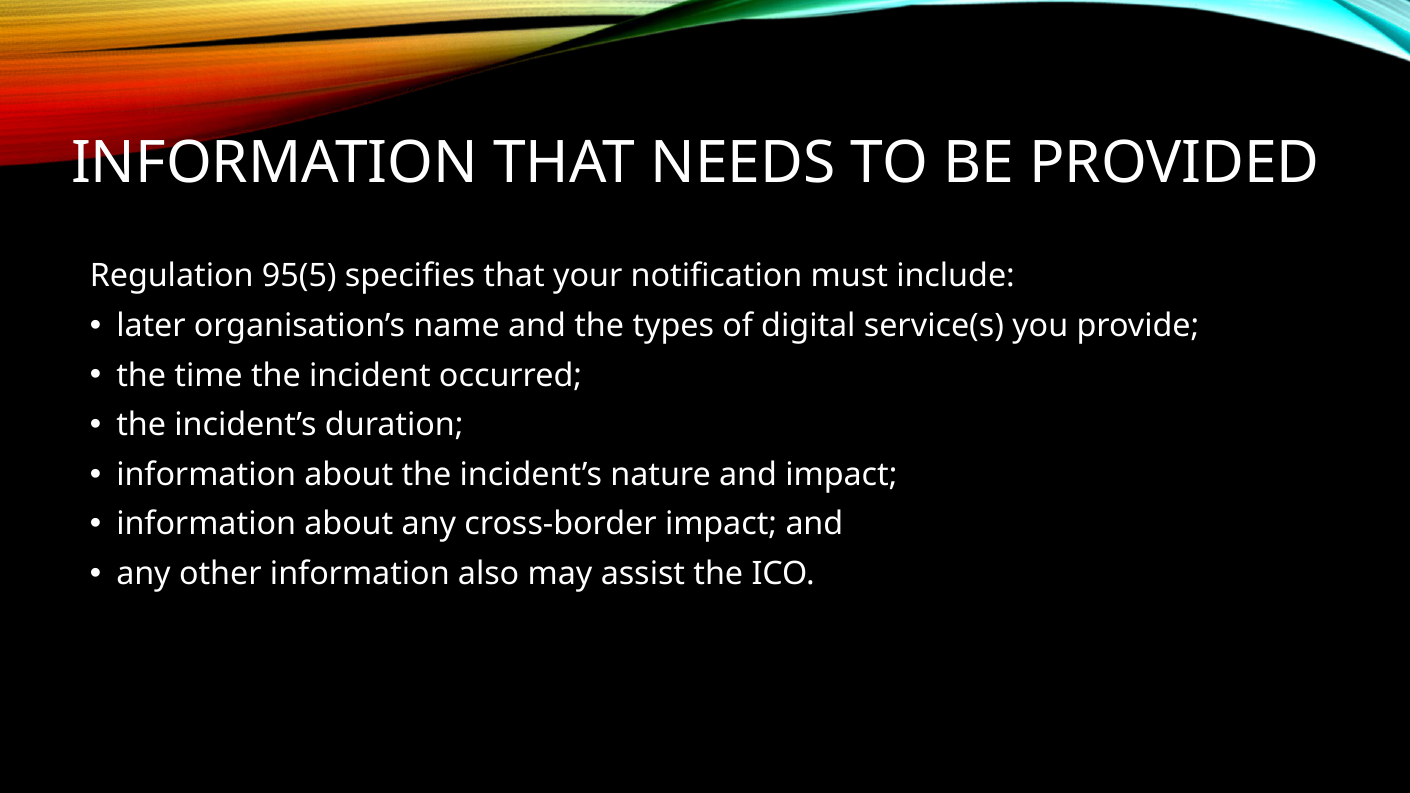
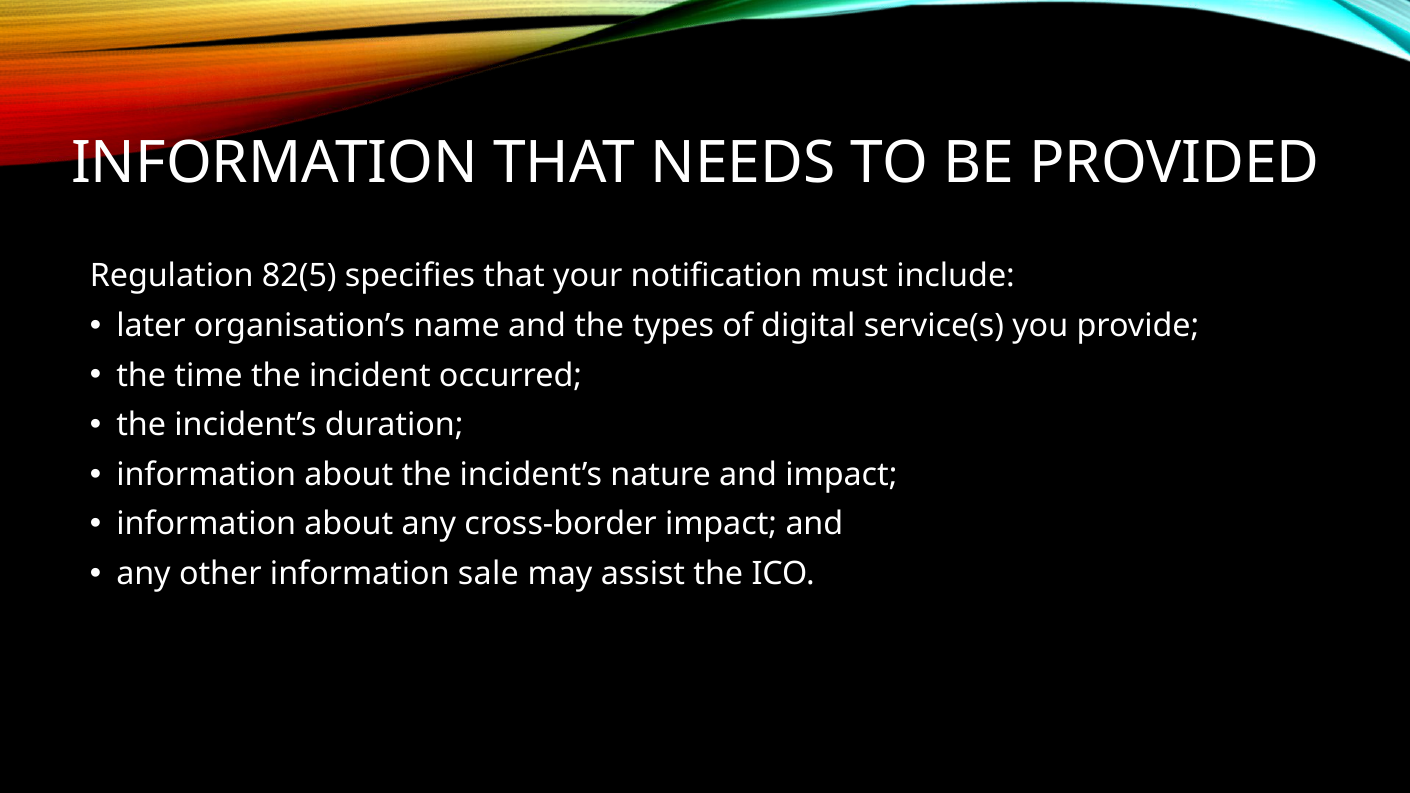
95(5: 95(5 -> 82(5
also: also -> sale
